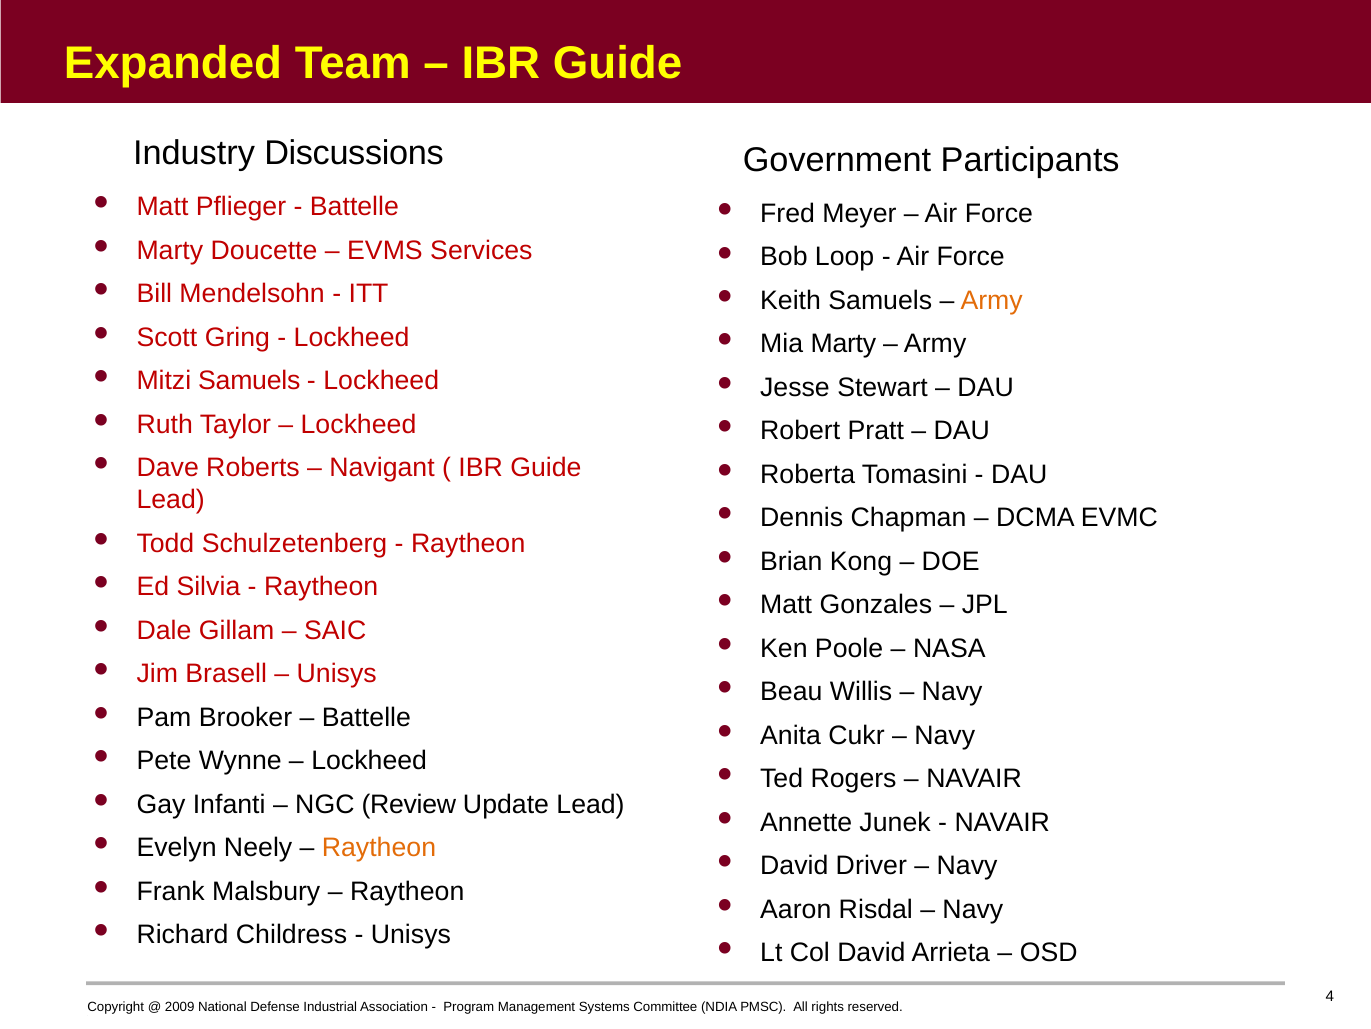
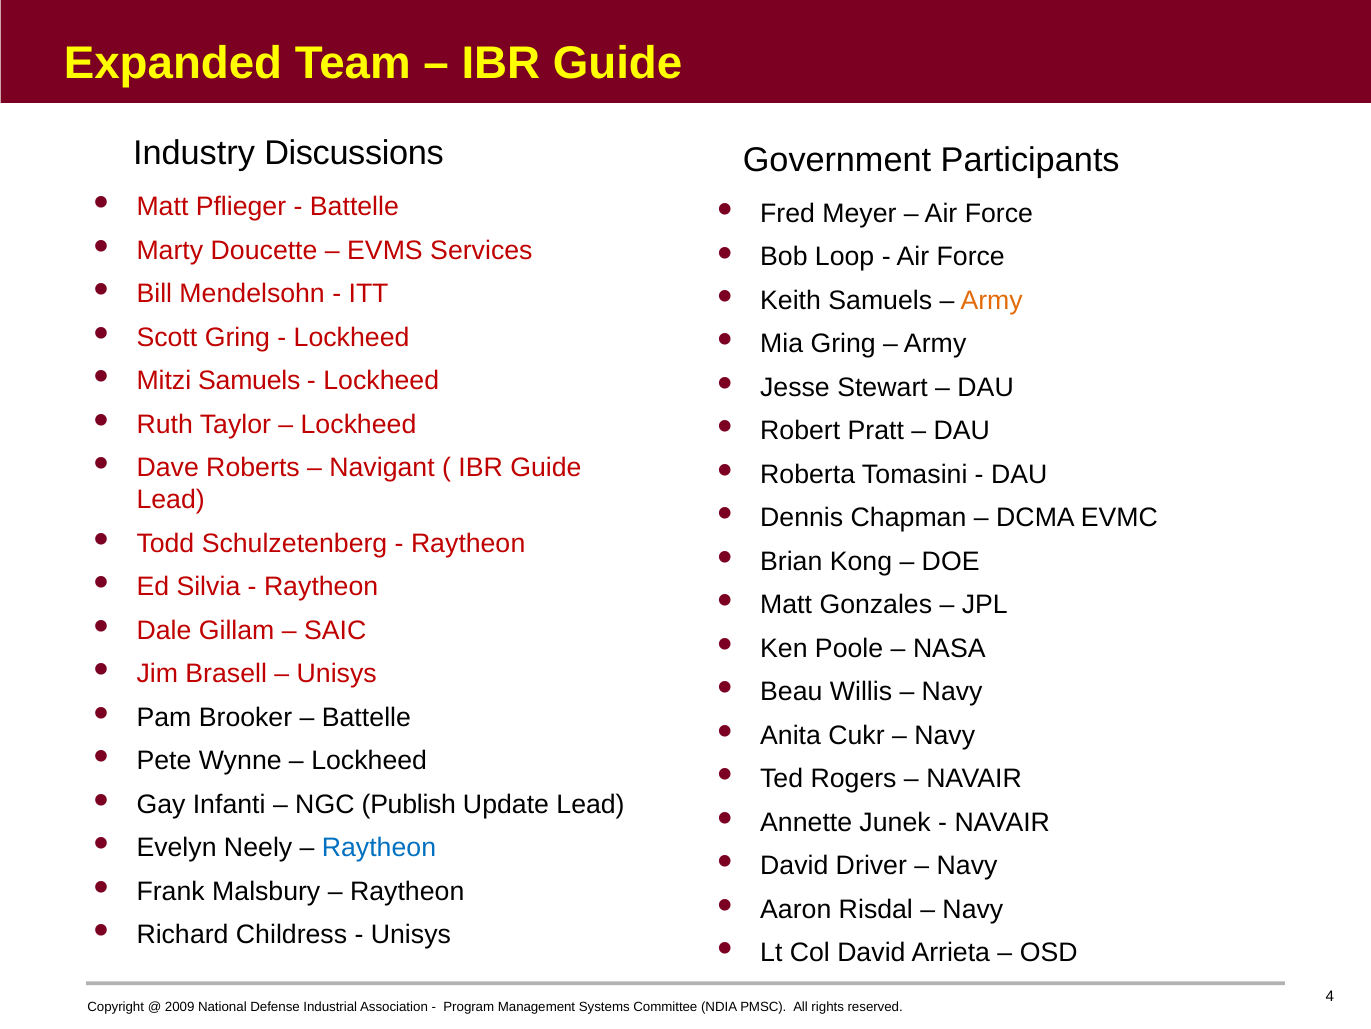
Mia Marty: Marty -> Gring
Review: Review -> Publish
Raytheon at (379, 847) colour: orange -> blue
